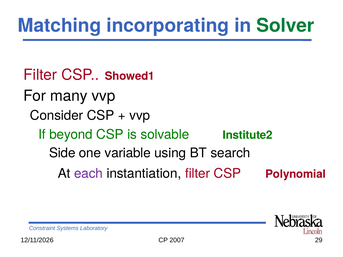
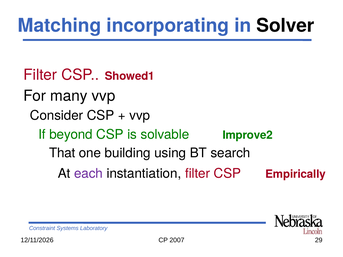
Solver colour: green -> black
Institute2: Institute2 -> Improve2
Side: Side -> That
variable: variable -> building
Polynomial: Polynomial -> Empirically
